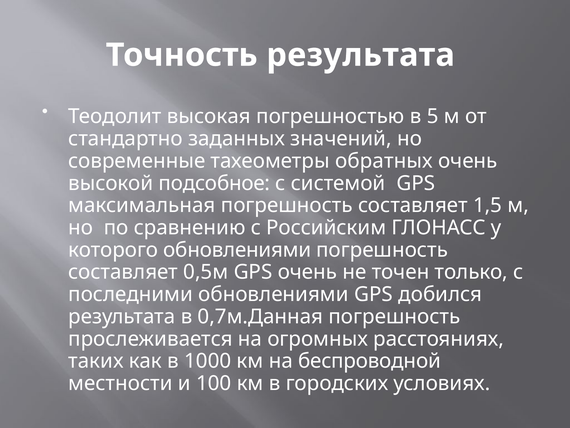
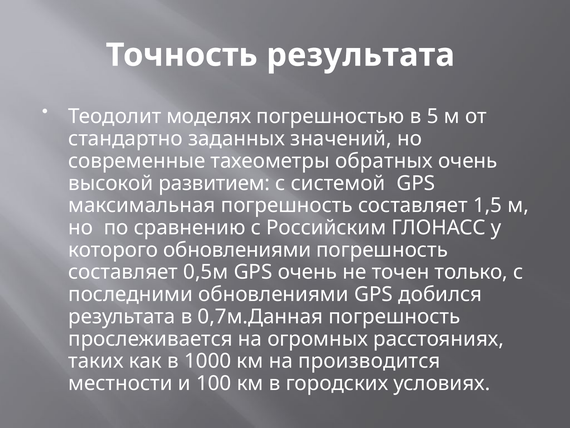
высокая: высокая -> моделях
подсобное: подсобное -> развитием
беспроводной: беспроводной -> производится
